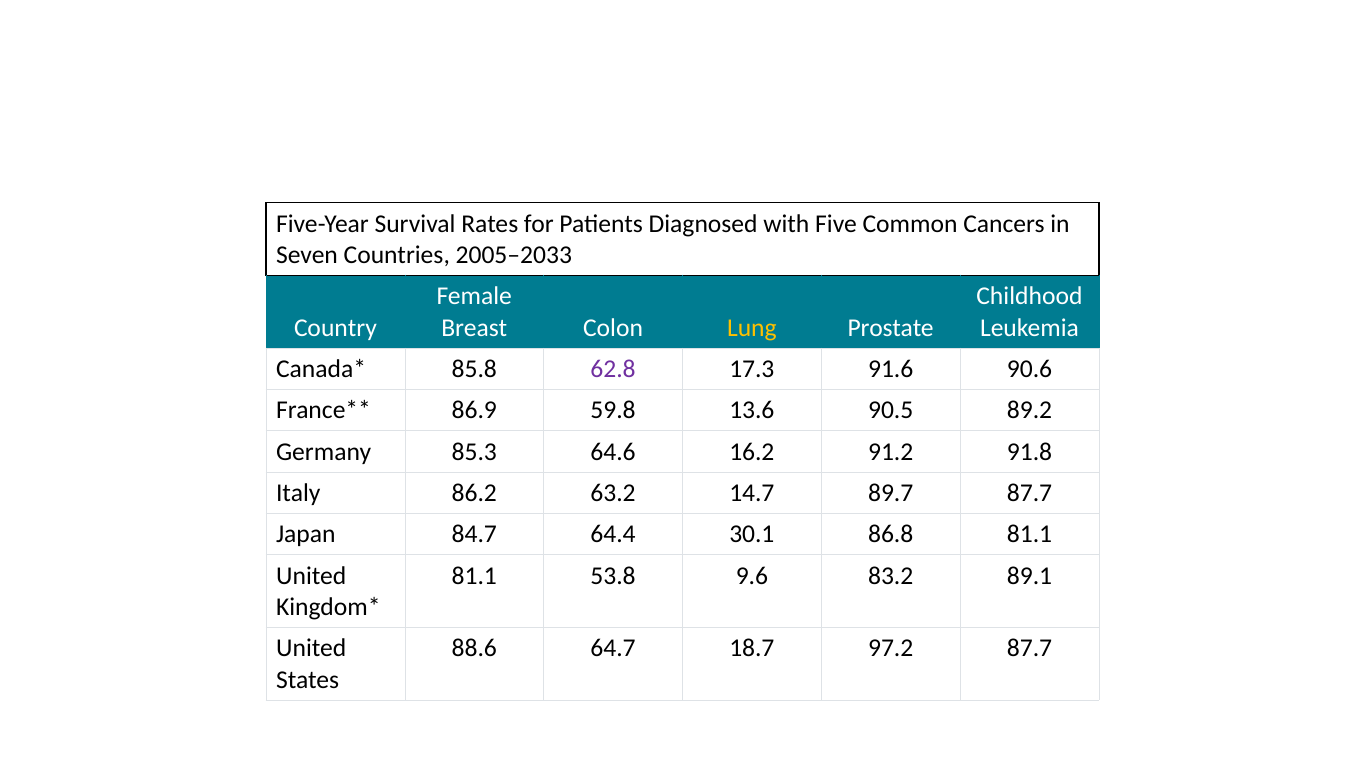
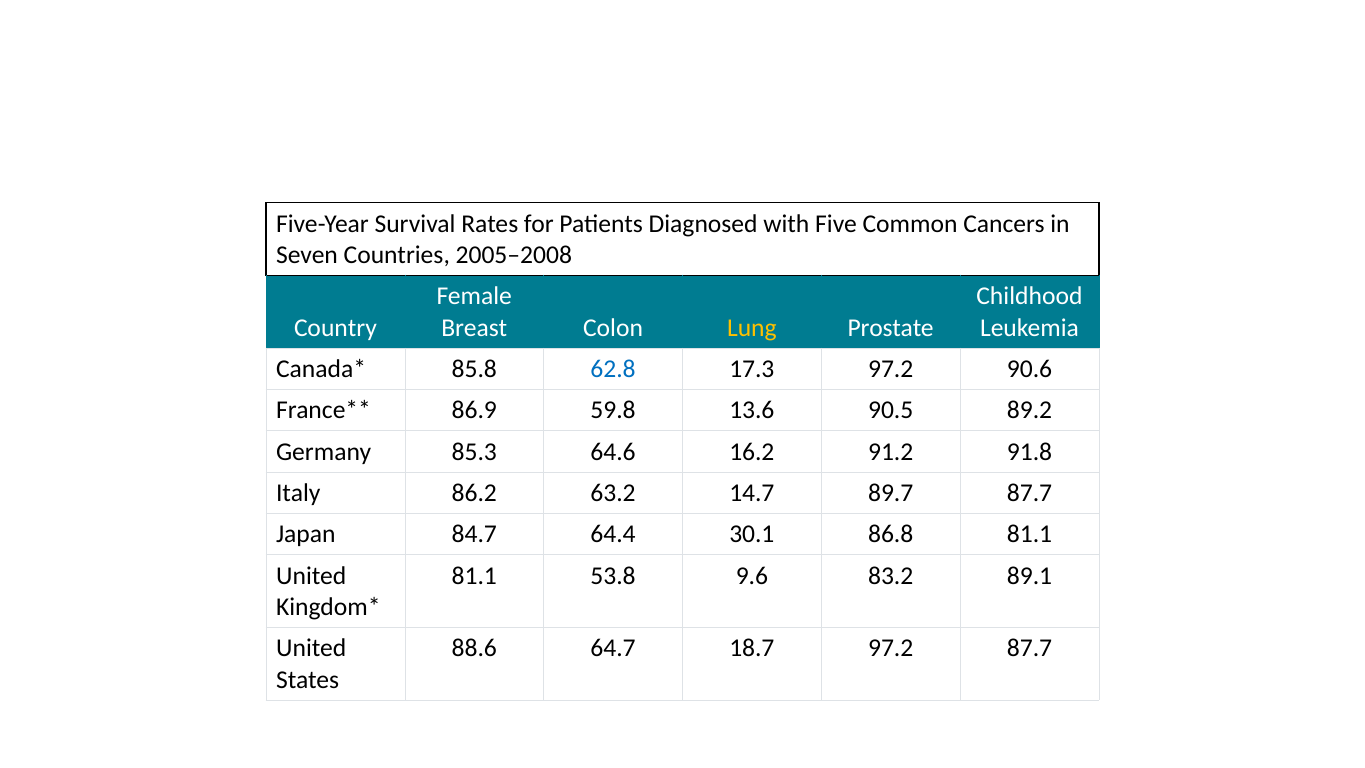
2005–2033: 2005–2033 -> 2005–2008
62.8 colour: purple -> blue
17.3 91.6: 91.6 -> 97.2
